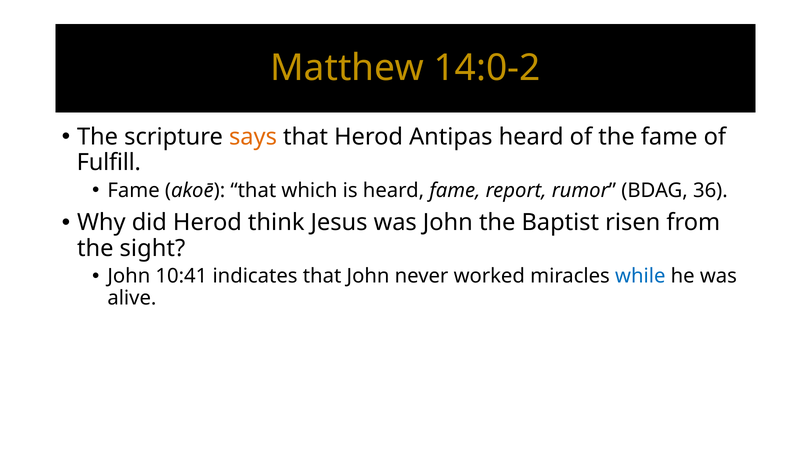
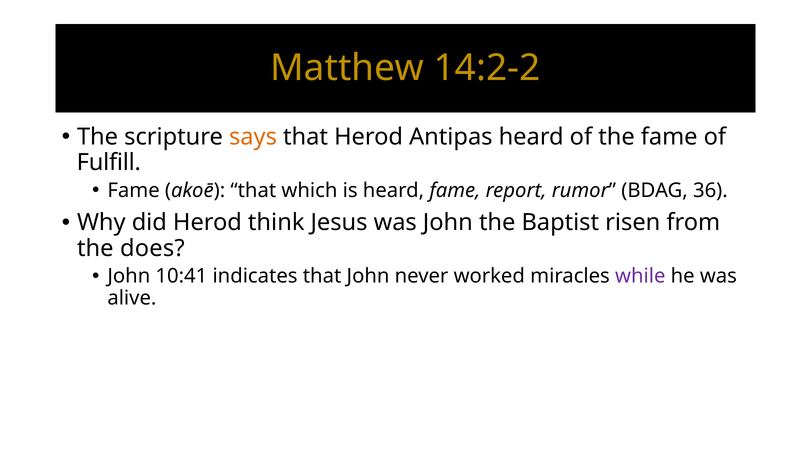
14:0-2: 14:0-2 -> 14:2-2
sight: sight -> does
while colour: blue -> purple
